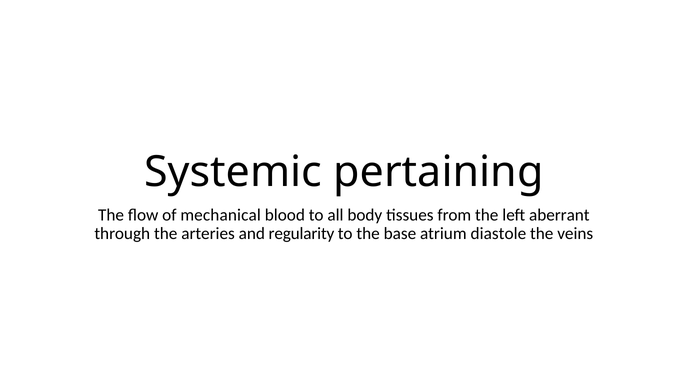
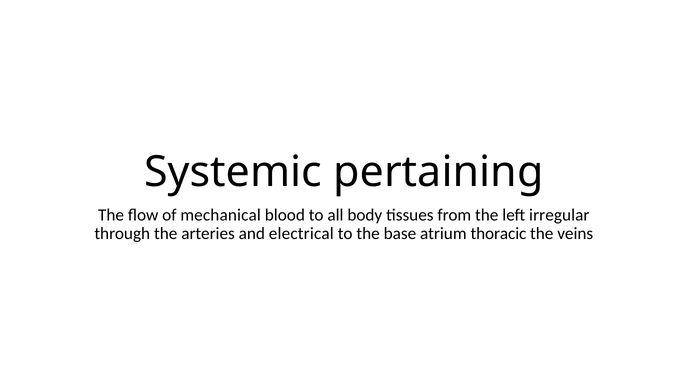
aberrant: aberrant -> irregular
regularity: regularity -> electrical
diastole: diastole -> thoracic
